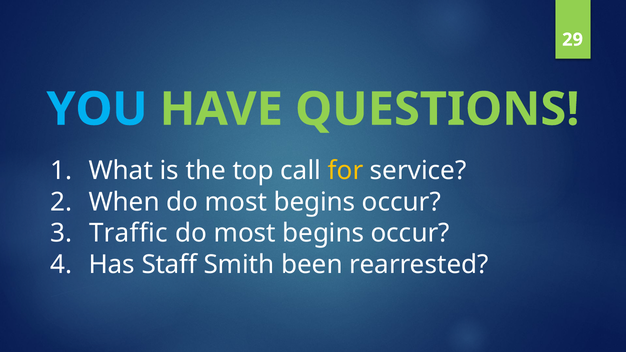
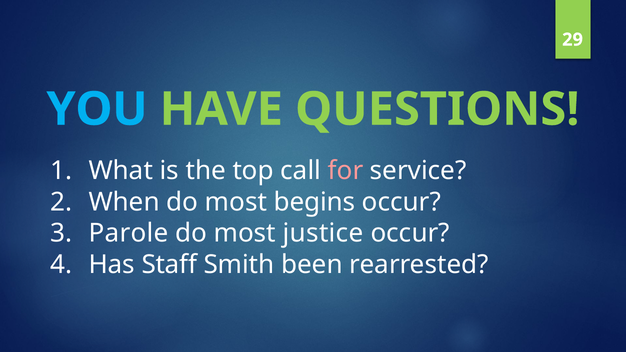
for colour: yellow -> pink
Traffic: Traffic -> Parole
begins at (323, 233): begins -> justice
